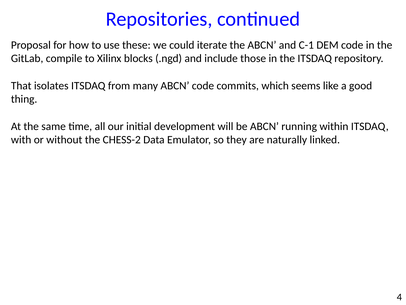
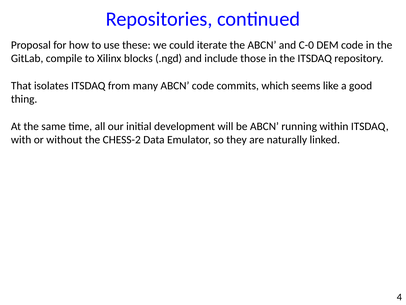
C-1: C-1 -> C-0
